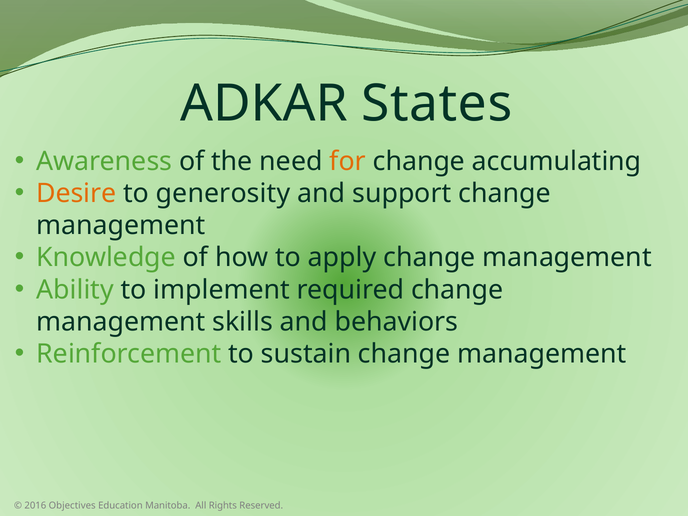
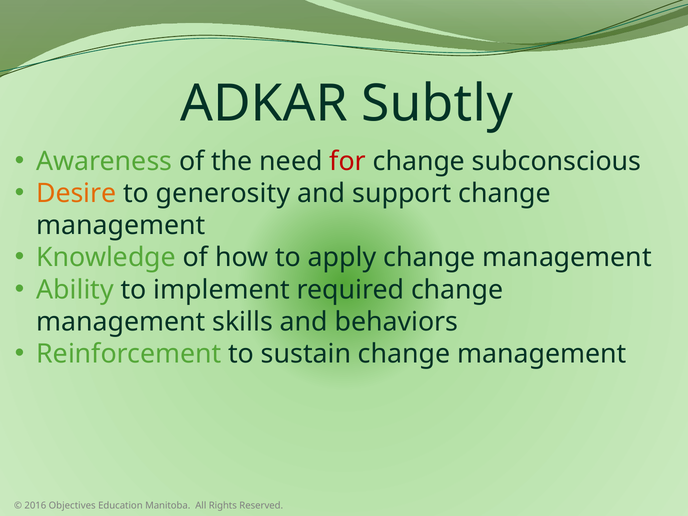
States: States -> Subtly
for colour: orange -> red
accumulating: accumulating -> subconscious
